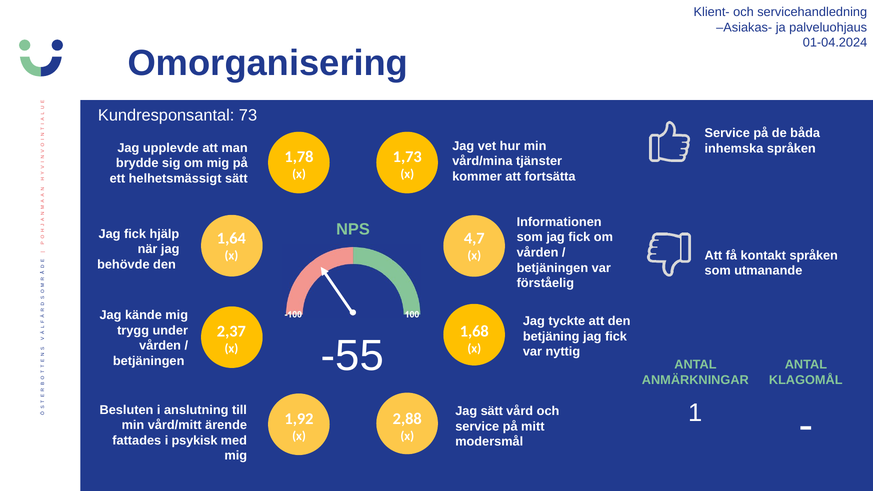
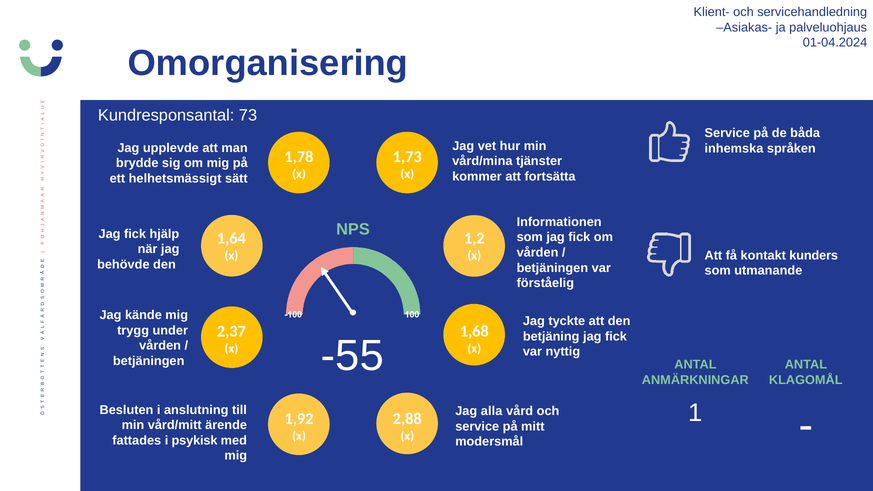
4,7: 4,7 -> 1,2
kontakt språken: språken -> kunders
Jag sätt: sätt -> alla
